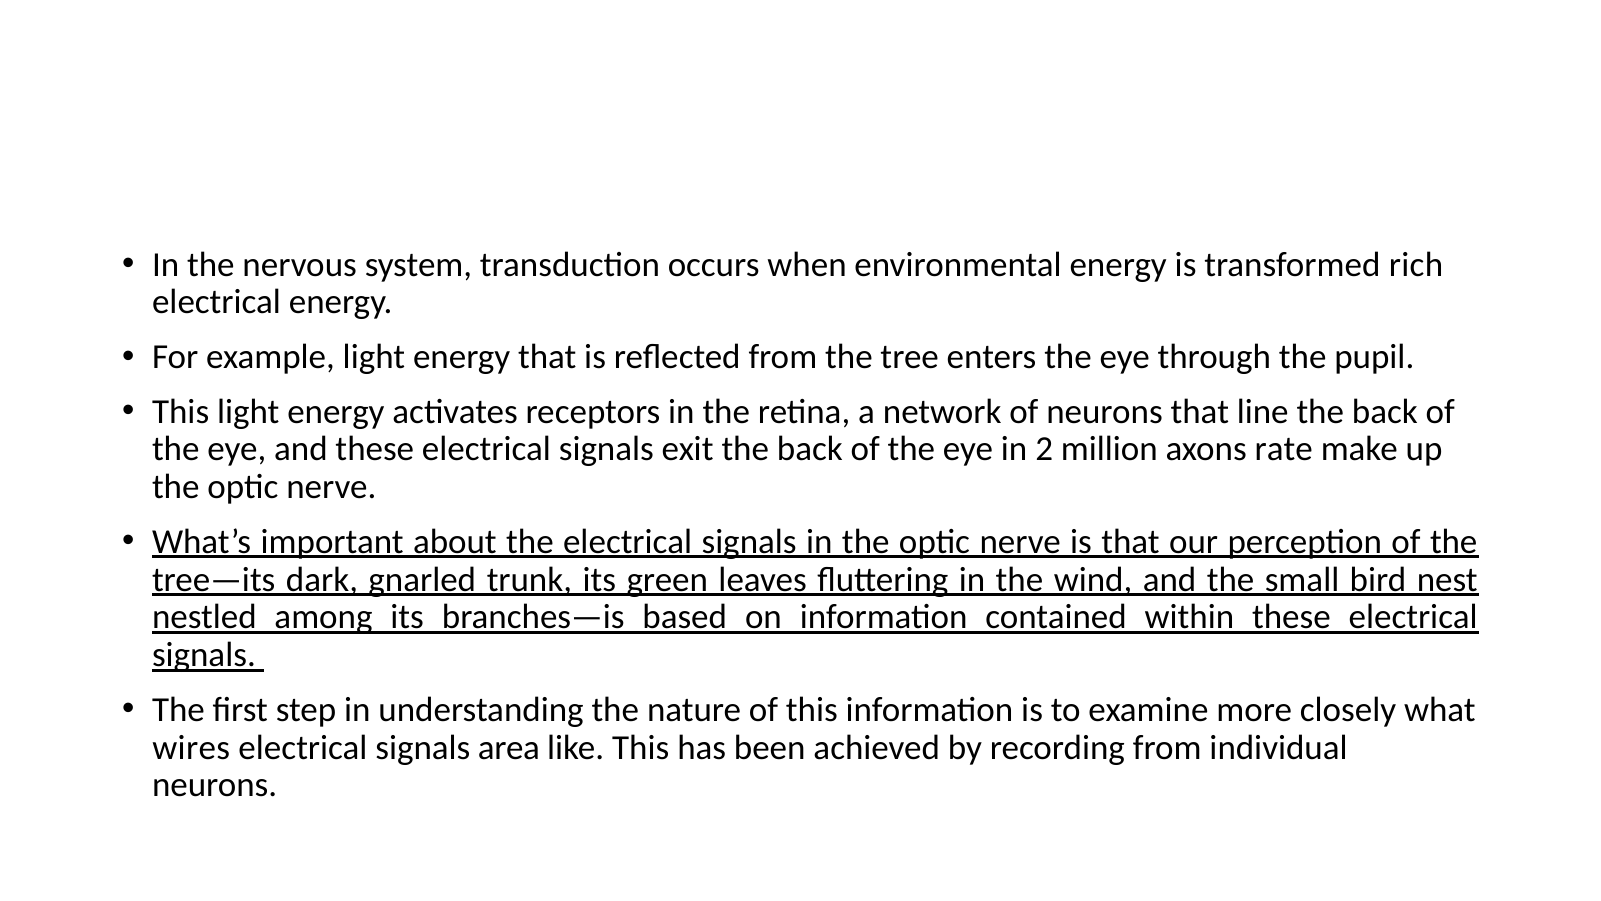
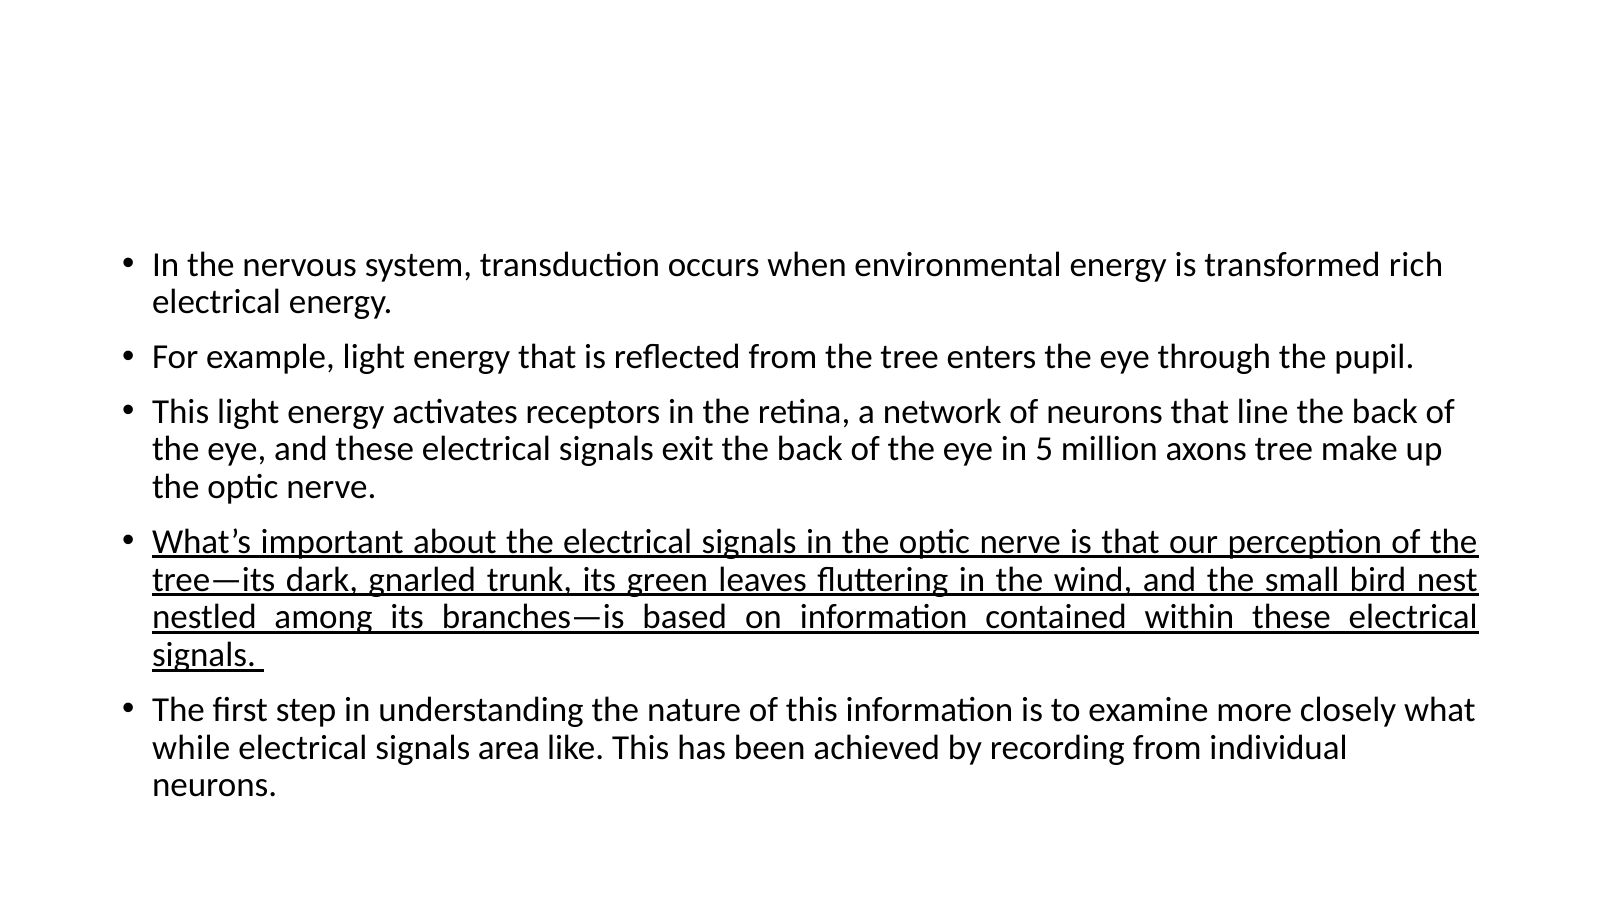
2: 2 -> 5
axons rate: rate -> tree
wires: wires -> while
